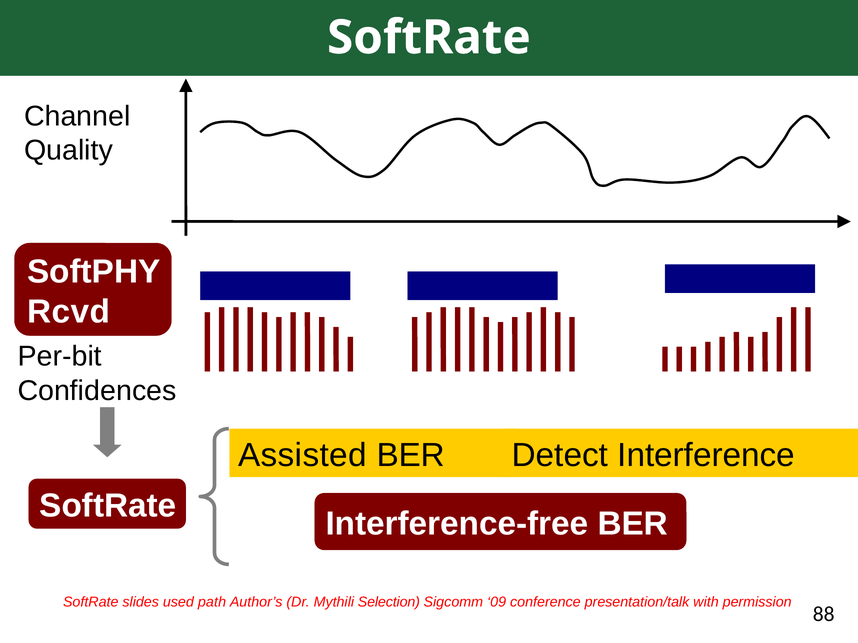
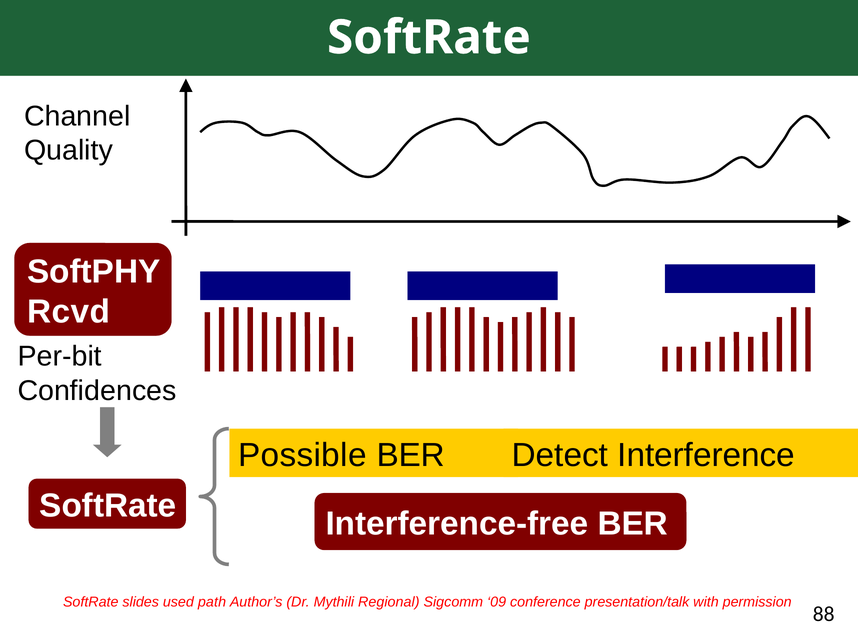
Assisted: Assisted -> Possible
Selection: Selection -> Regional
